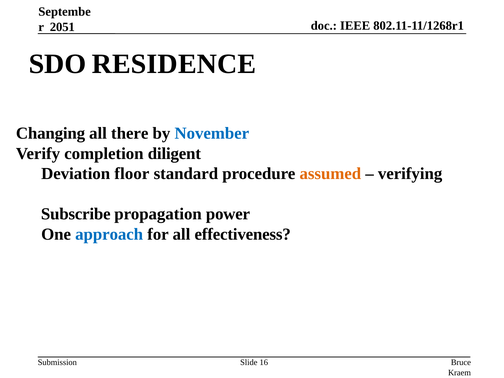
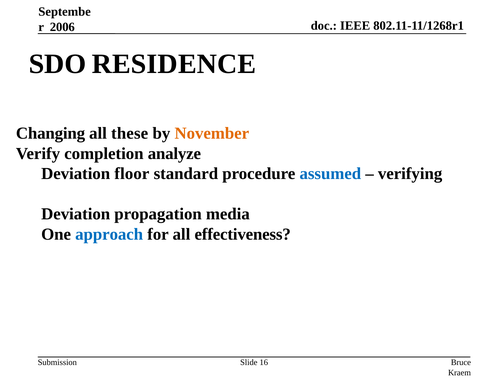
2051: 2051 -> 2006
there: there -> these
November colour: blue -> orange
diligent: diligent -> analyze
assumed colour: orange -> blue
Subscribe at (76, 214): Subscribe -> Deviation
power: power -> media
